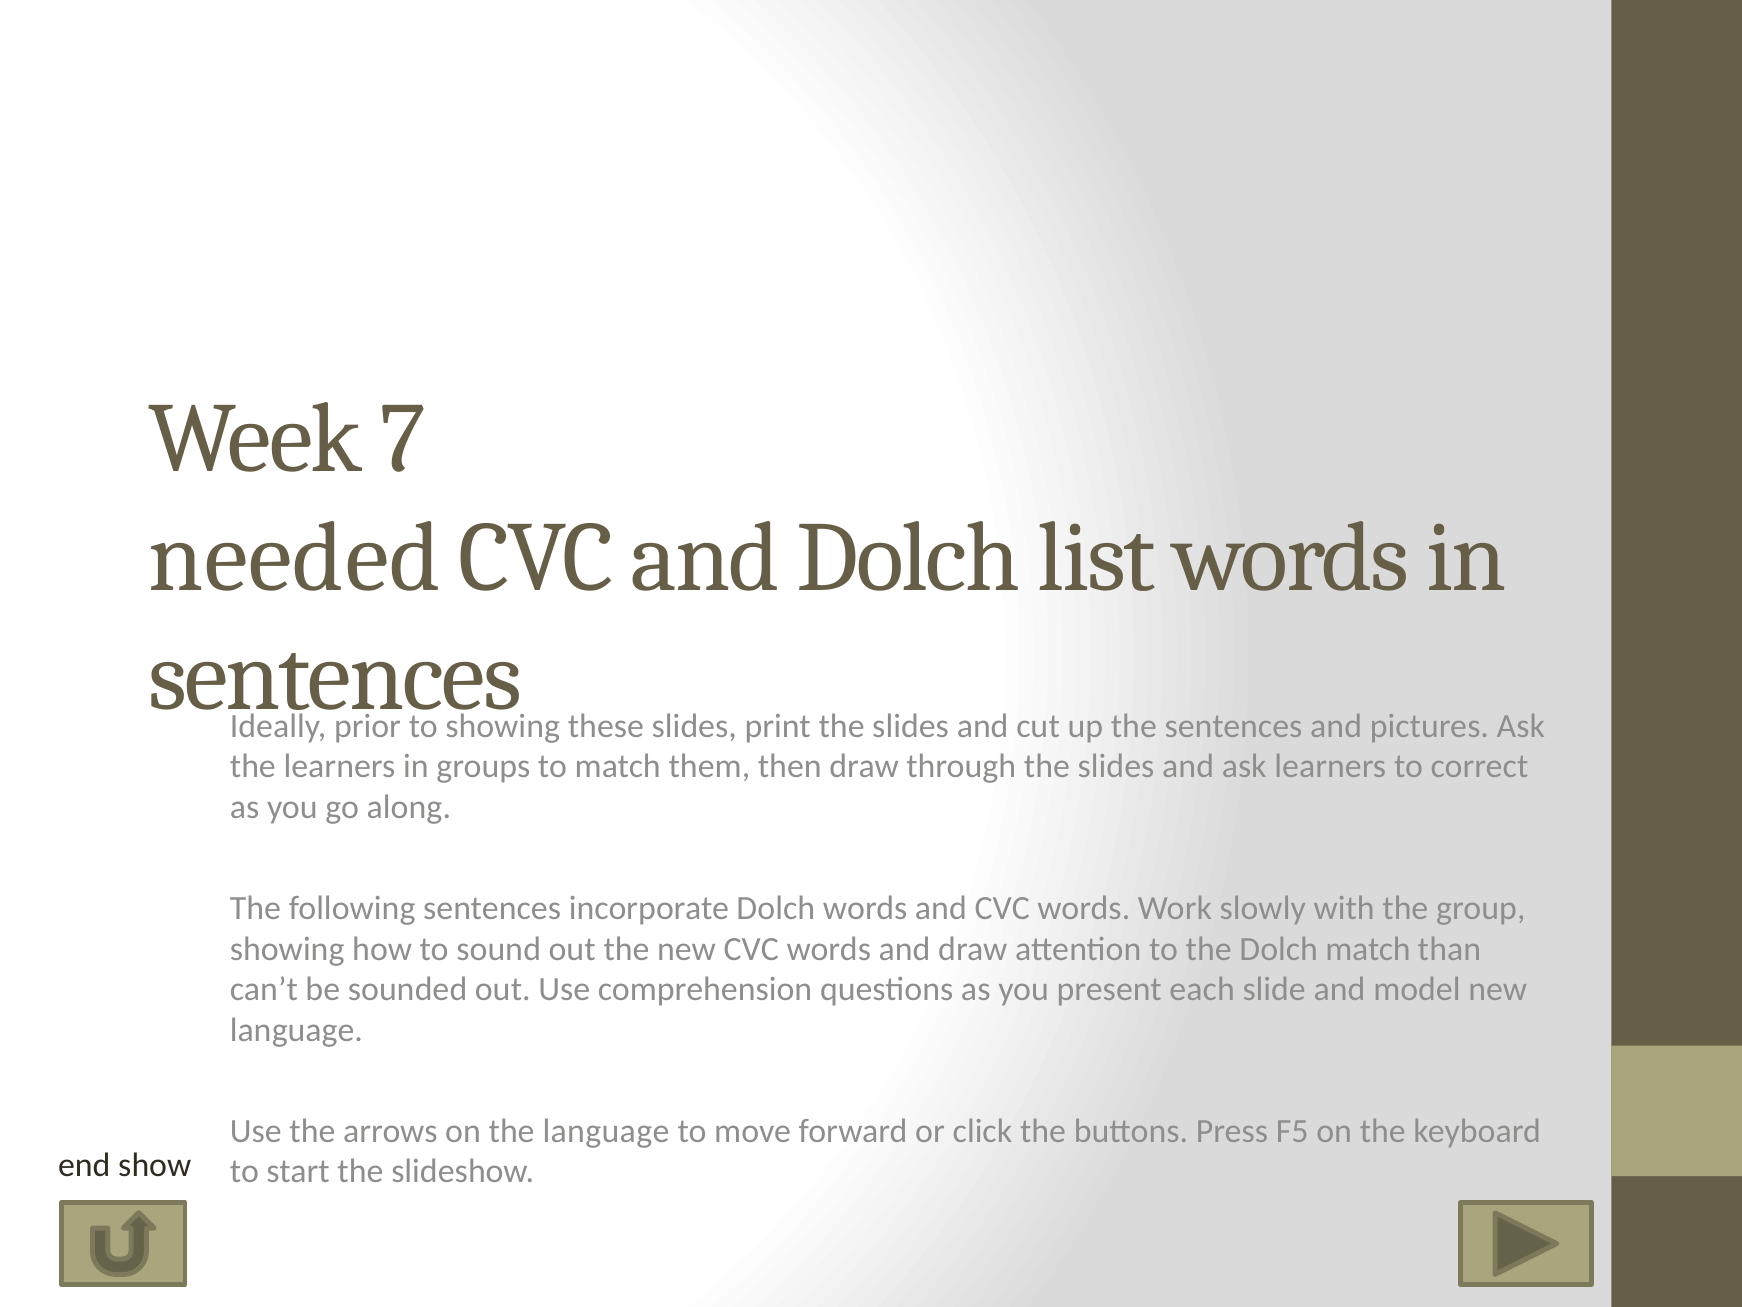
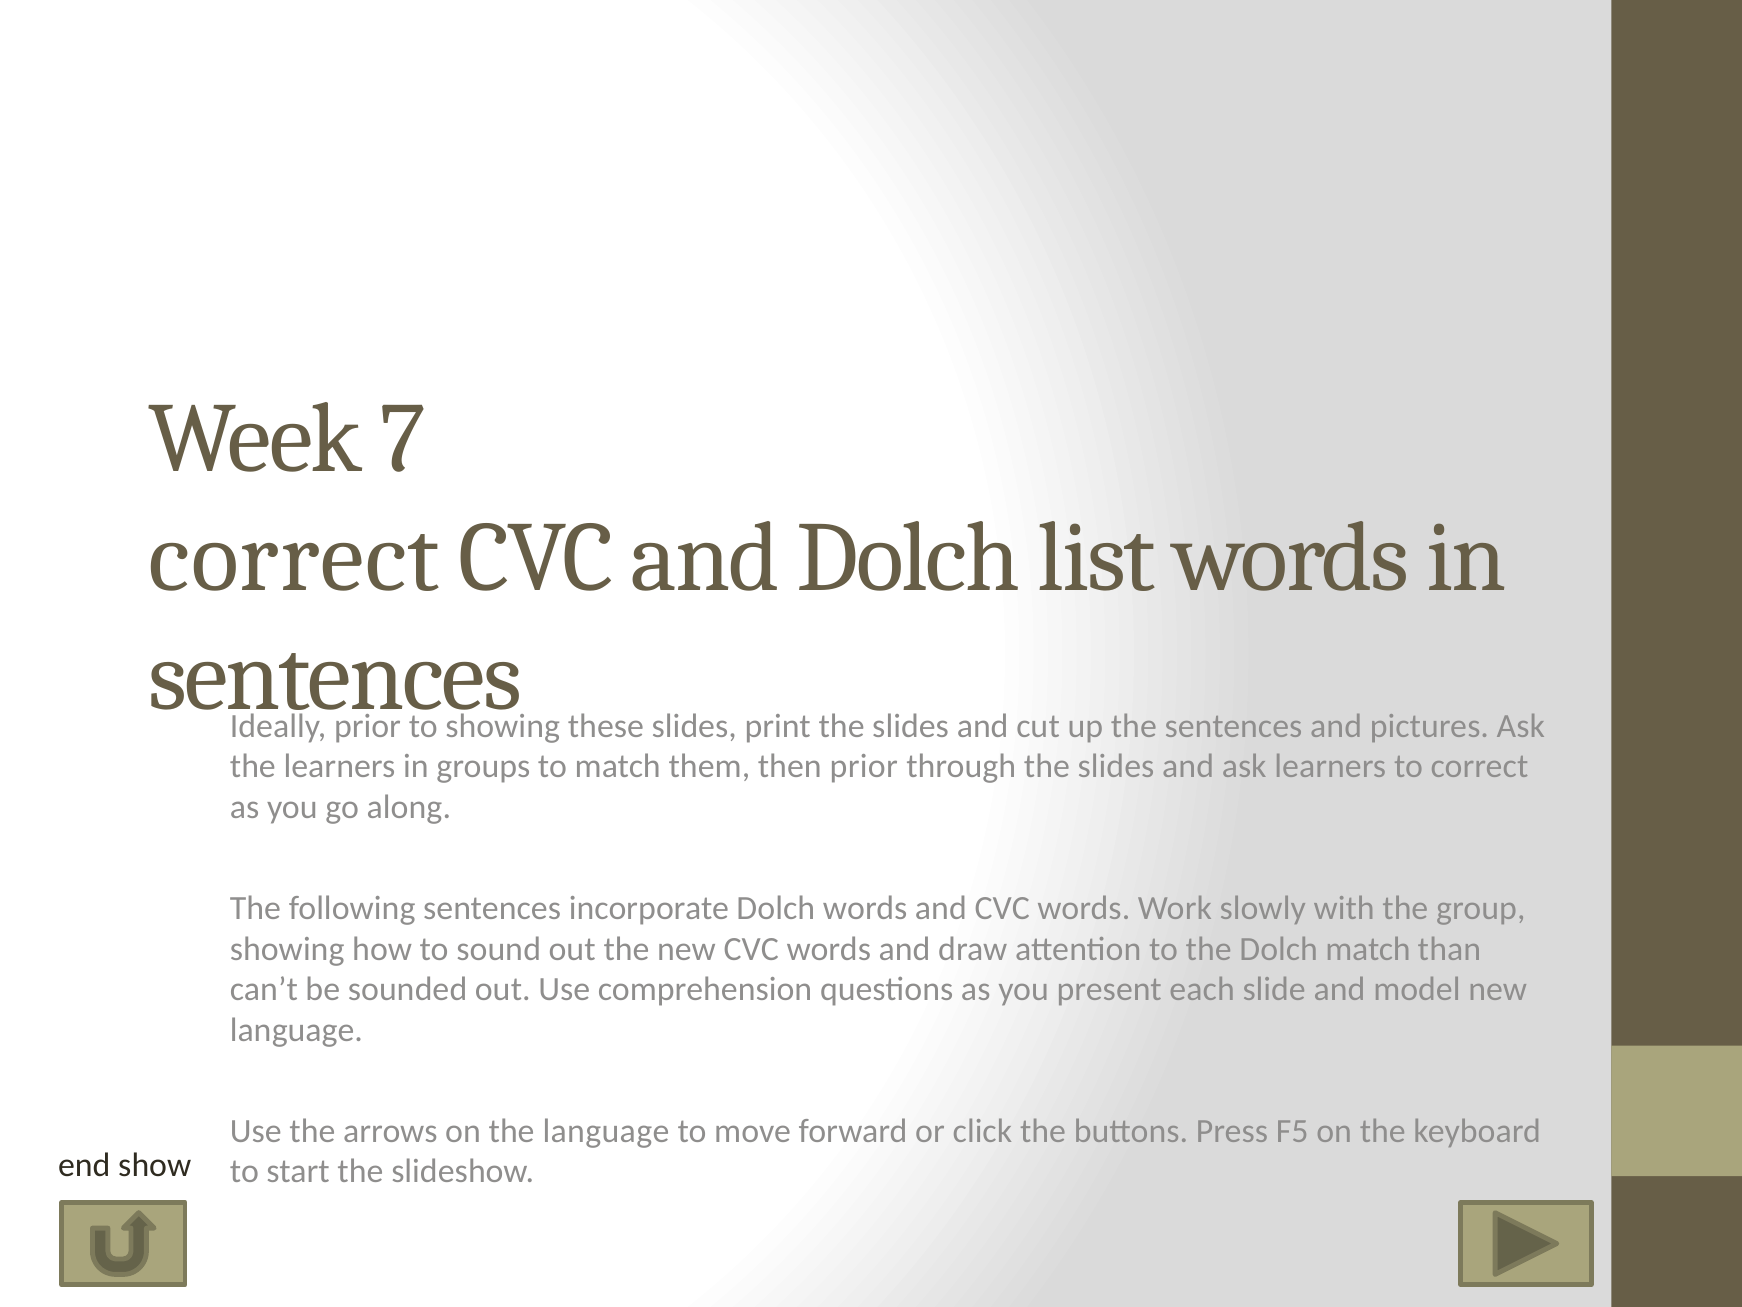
needed at (295, 558): needed -> correct
then draw: draw -> prior
